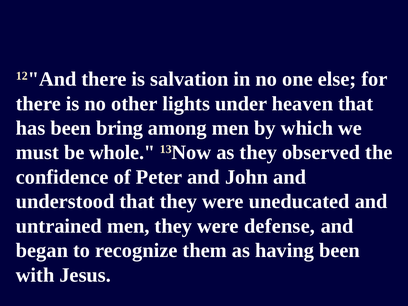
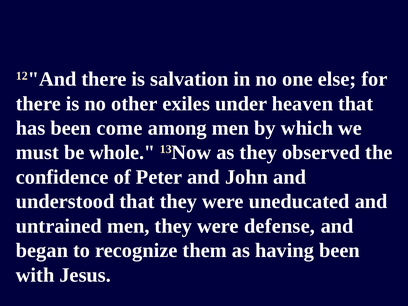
lights: lights -> exiles
bring: bring -> come
